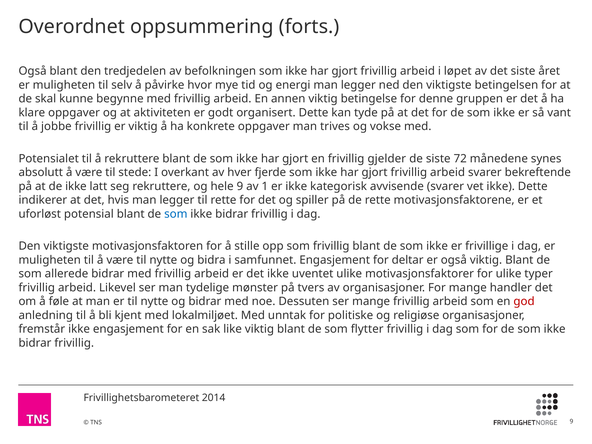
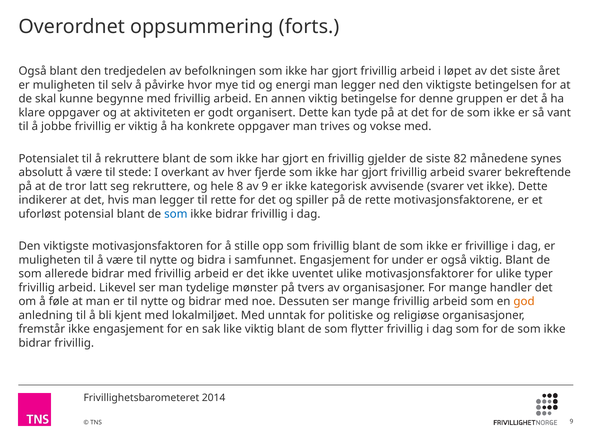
72: 72 -> 82
de ikke: ikke -> tror
hele 9: 9 -> 8
av 1: 1 -> 9
deltar: deltar -> under
god colour: red -> orange
